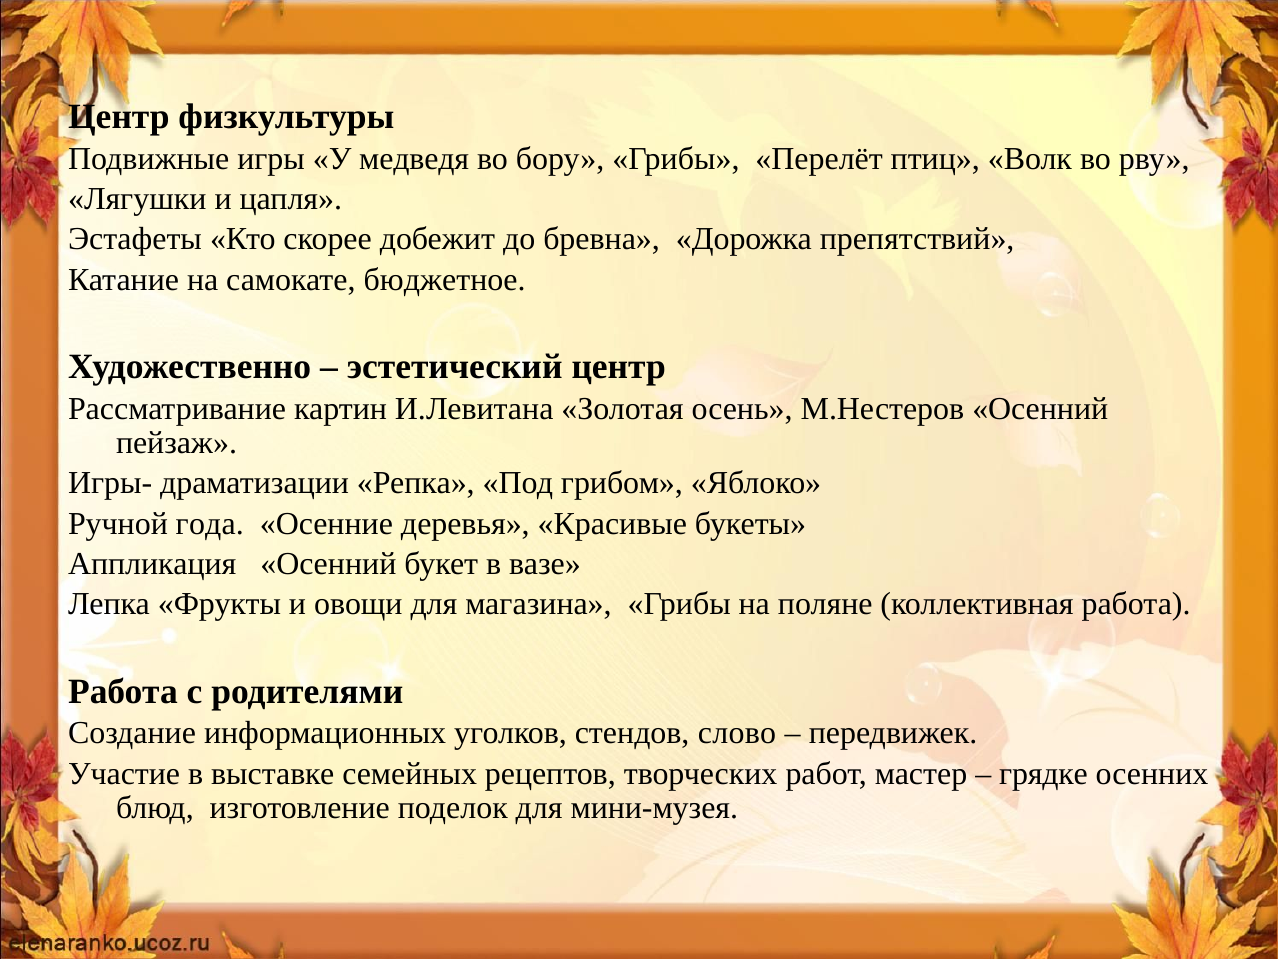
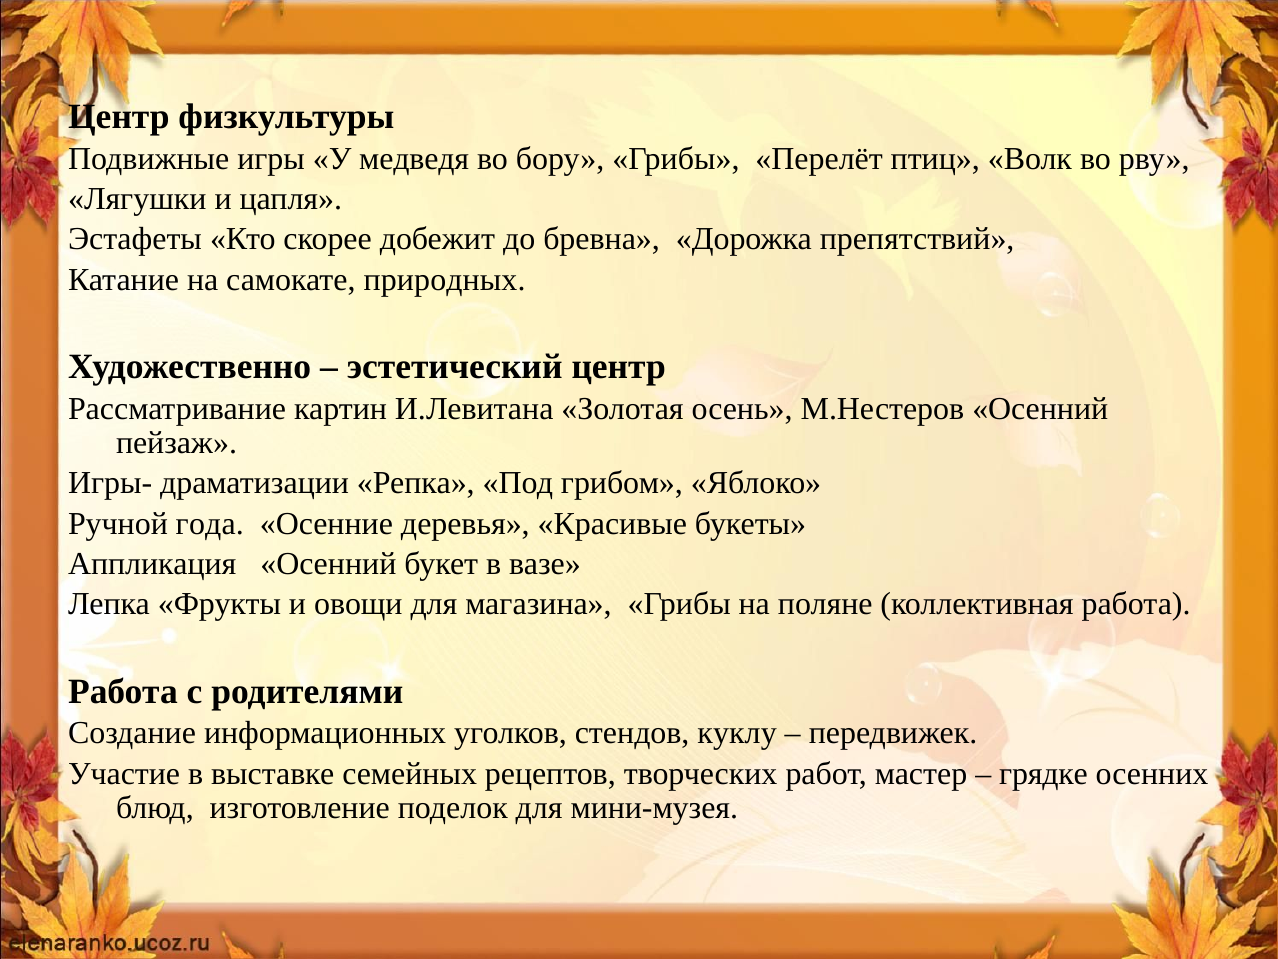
бюджетное: бюджетное -> природных
слово: слово -> куклу
